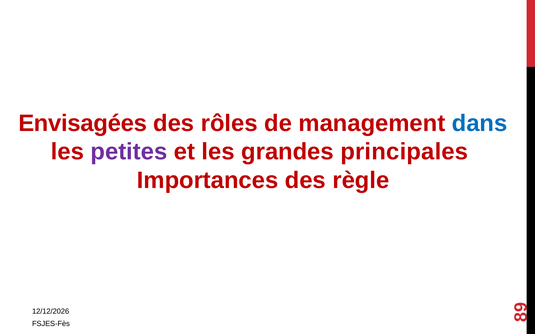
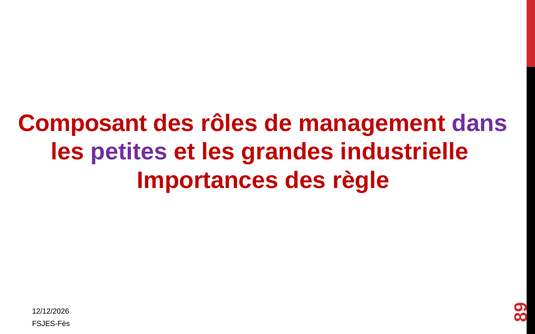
Envisagées: Envisagées -> Composant
dans colour: blue -> purple
principales: principales -> industrielle
